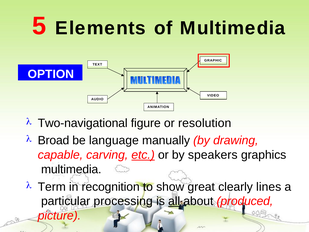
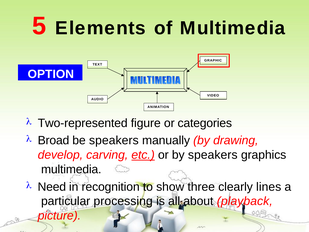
Two-navigational: Two-navigational -> Two-represented
resolution: resolution -> categories
be language: language -> speakers
capable: capable -> develop
Term: Term -> Need
great: great -> three
all underline: present -> none
produced: produced -> playback
